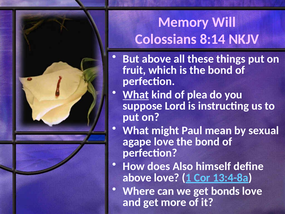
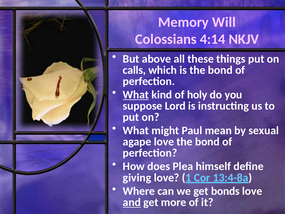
8:14: 8:14 -> 4:14
fruit: fruit -> calls
plea: plea -> holy
Also: Also -> Plea
above at (137, 177): above -> giving
and underline: none -> present
